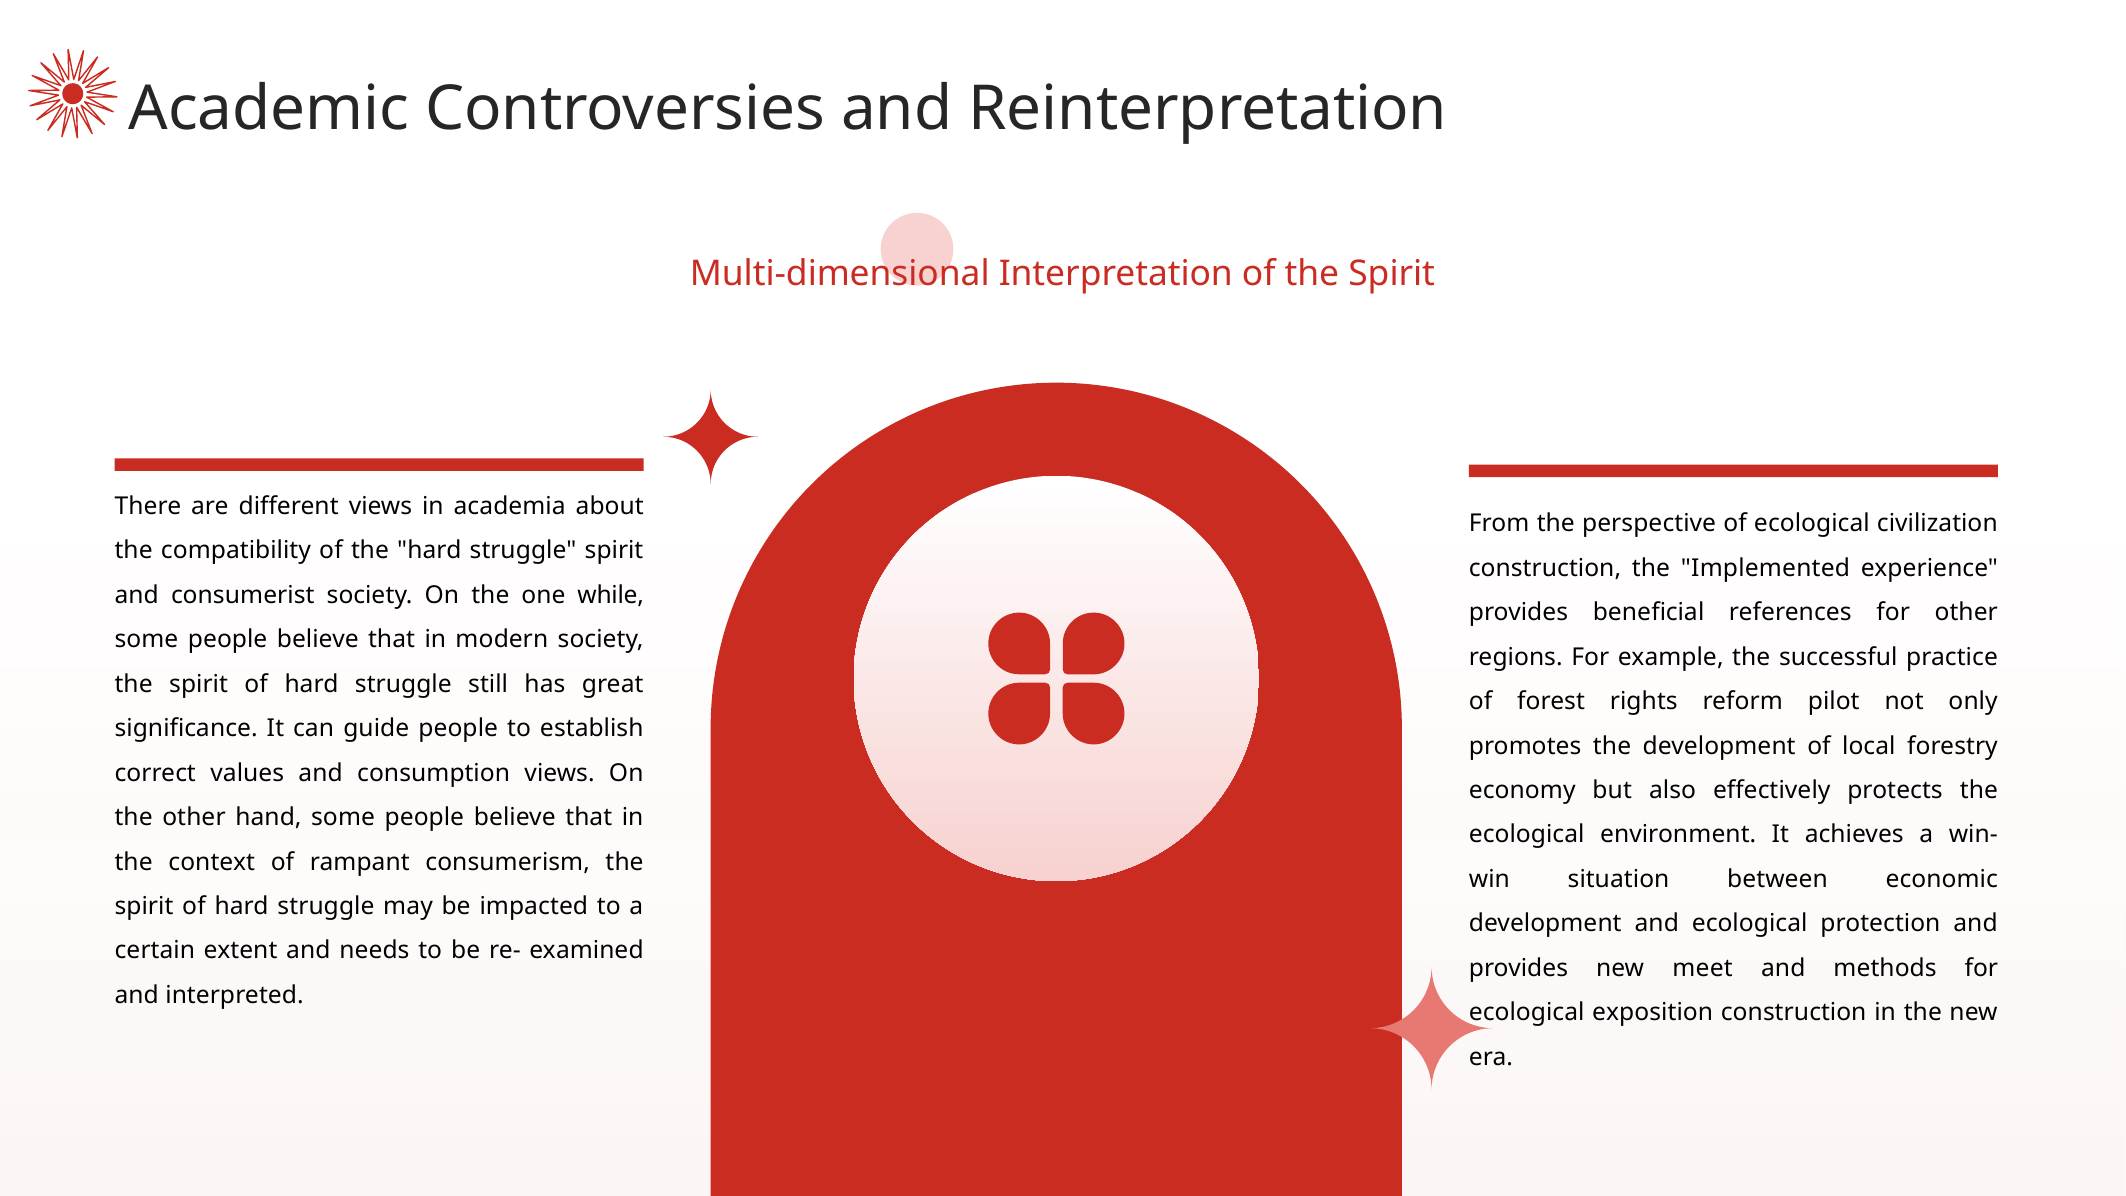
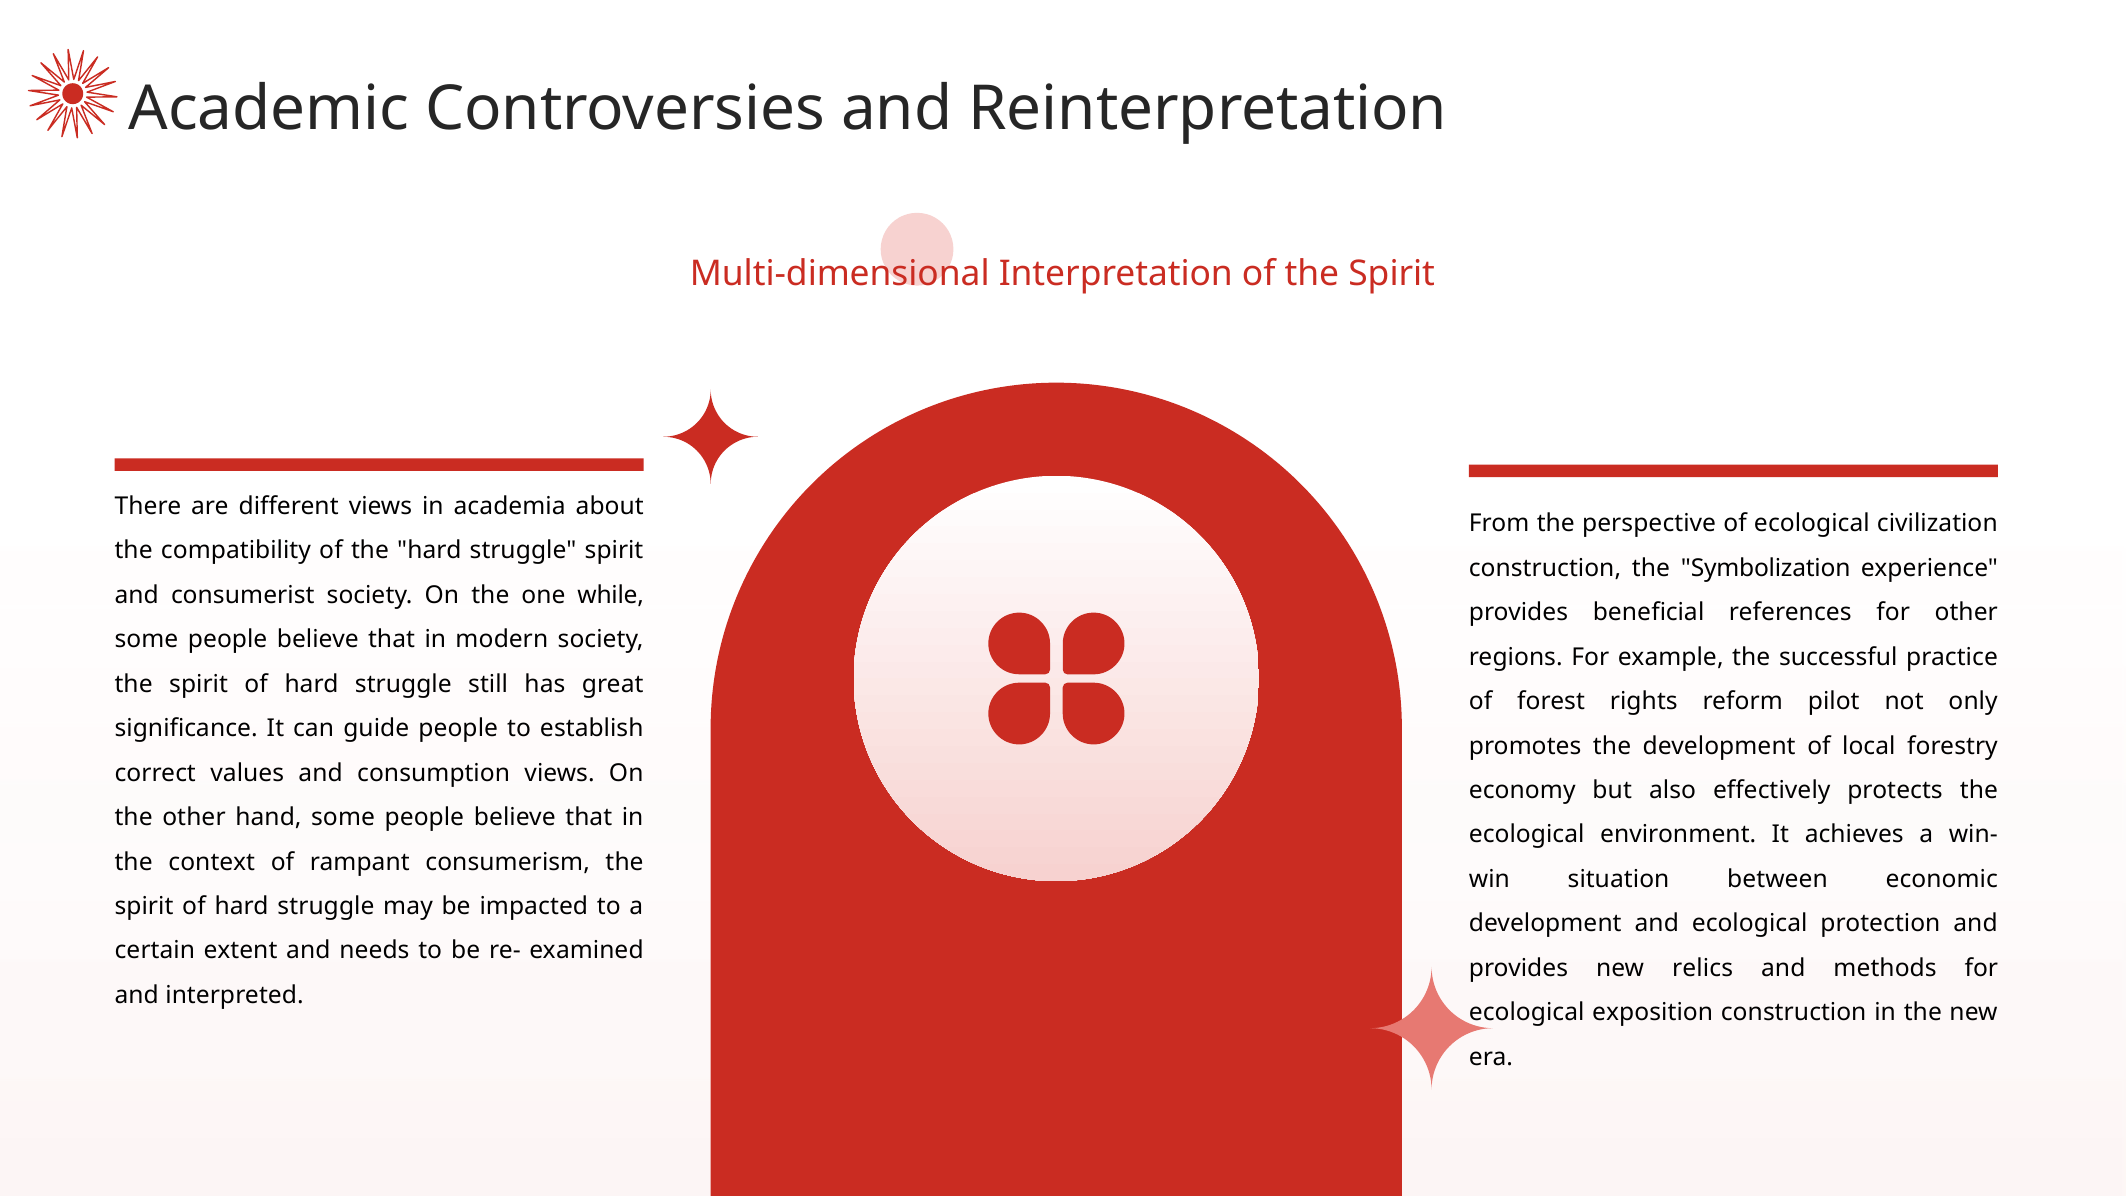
Implemented: Implemented -> Symbolization
meet: meet -> relics
